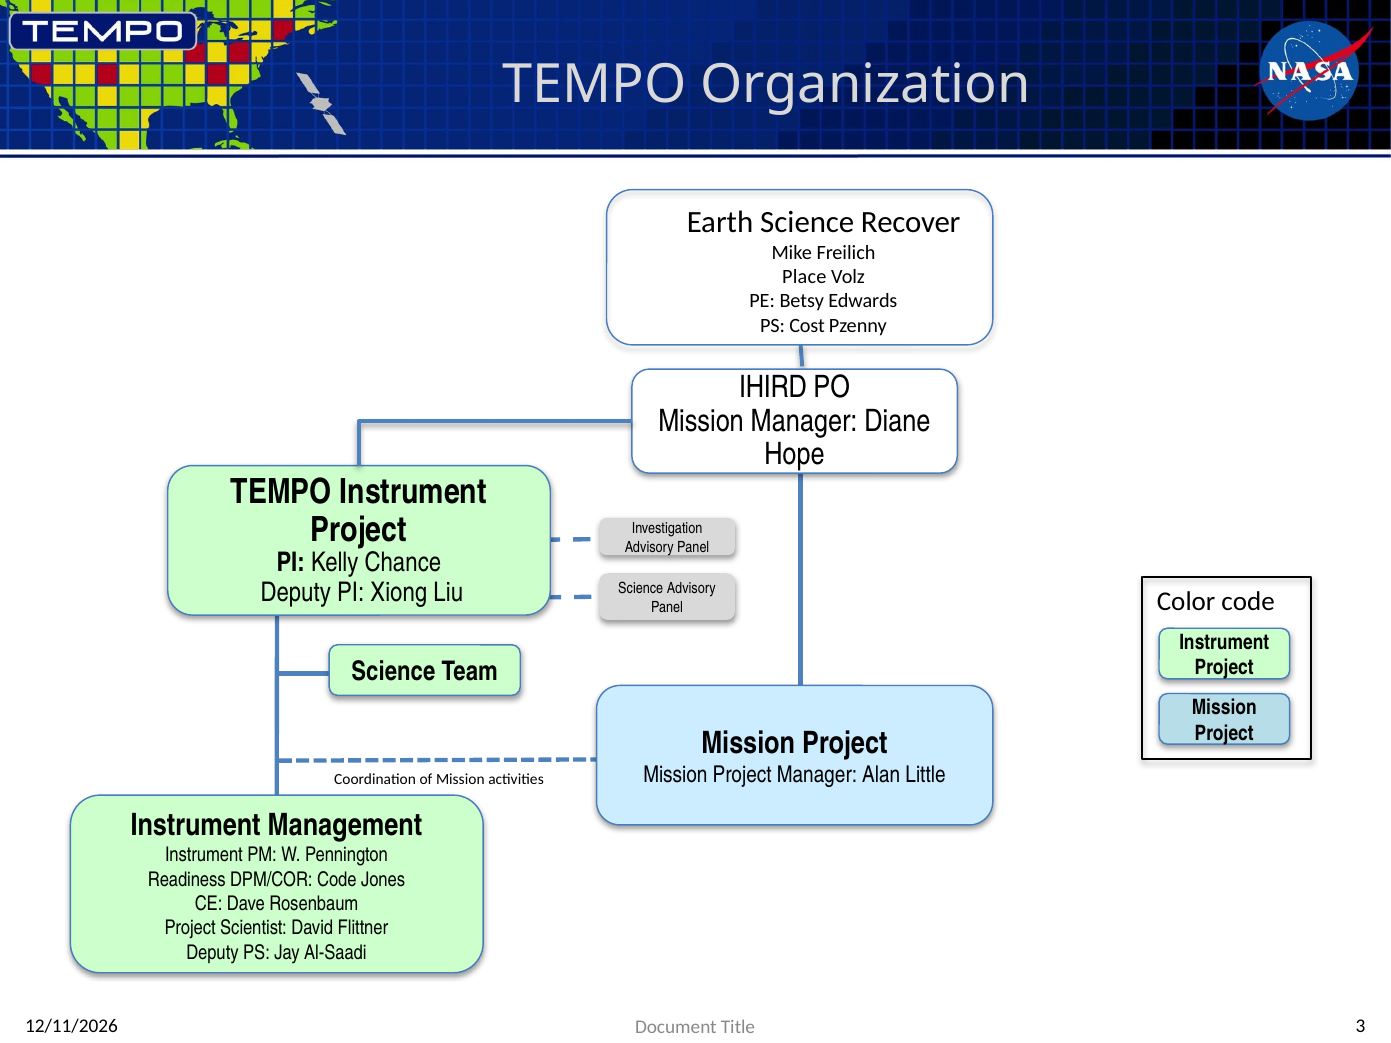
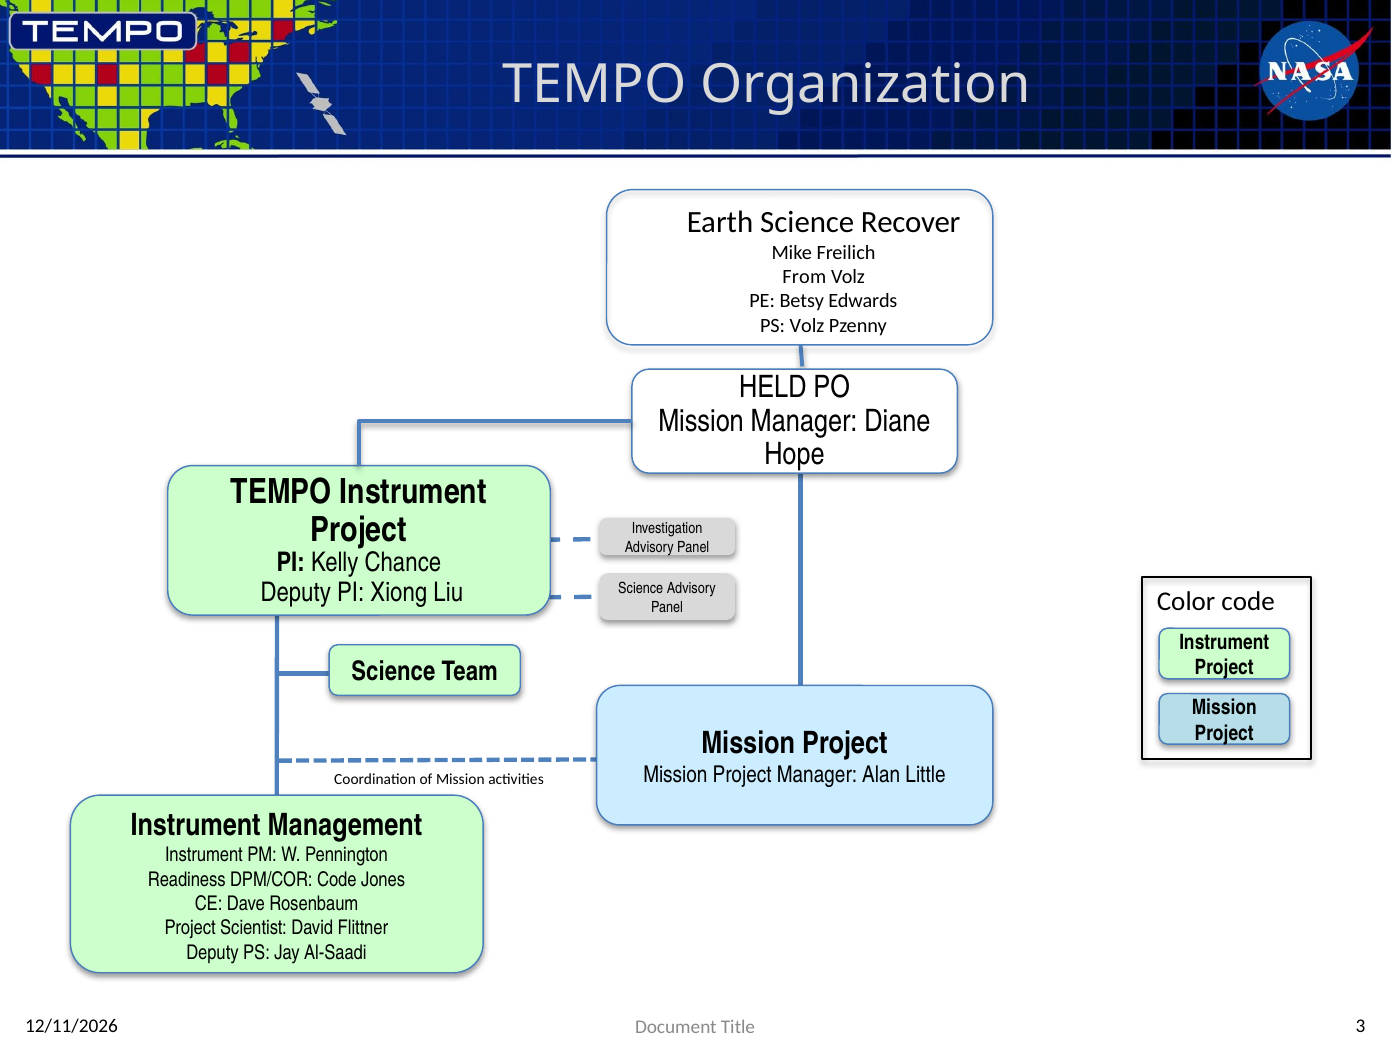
Place: Place -> From
PS Cost: Cost -> Volz
IHIRD: IHIRD -> HELD
